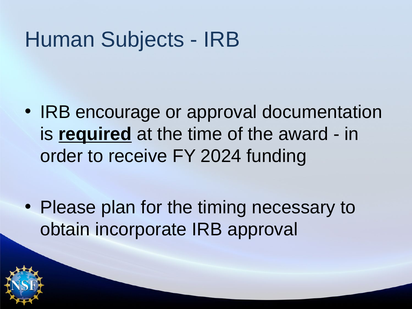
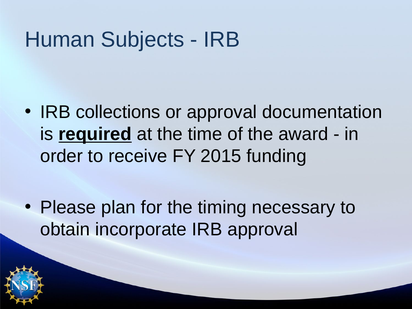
encourage: encourage -> collections
2024: 2024 -> 2015
